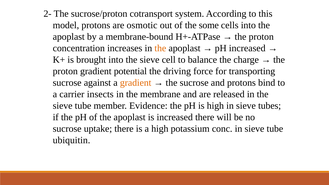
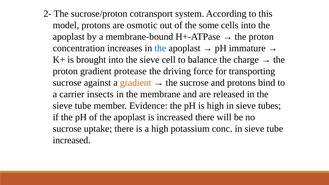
the at (160, 48) colour: orange -> blue
pH increased: increased -> immature
potential: potential -> protease
ubiquitin at (72, 140): ubiquitin -> increased
